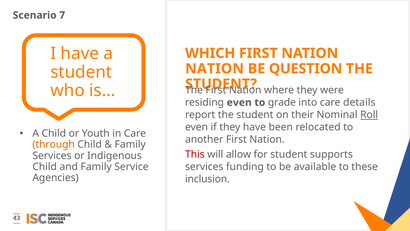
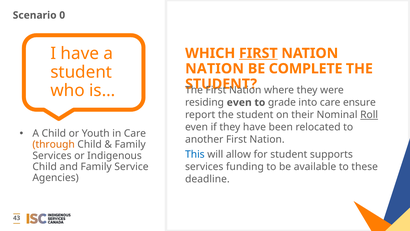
7: 7 -> 0
FIRST at (258, 53) underline: none -> present
QUESTION: QUESTION -> COMPLETE
details: details -> ensure
This colour: red -> blue
inclusion: inclusion -> deadline
